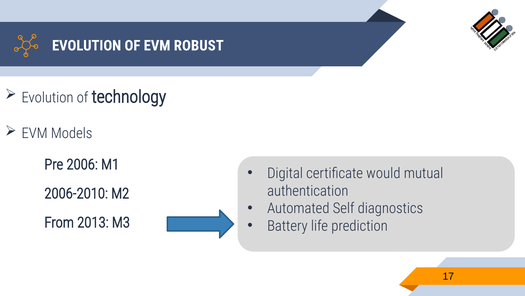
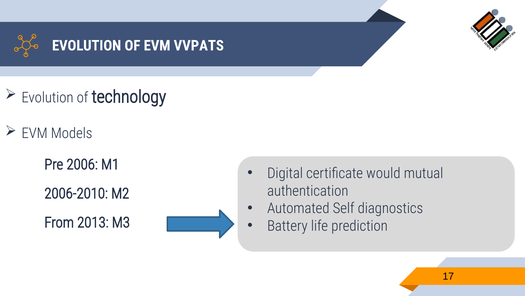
ROBUST: ROBUST -> VVPATS
